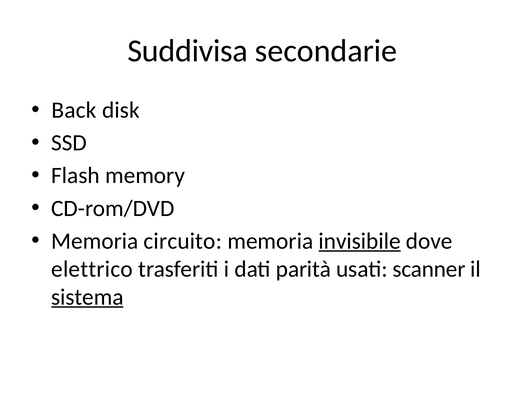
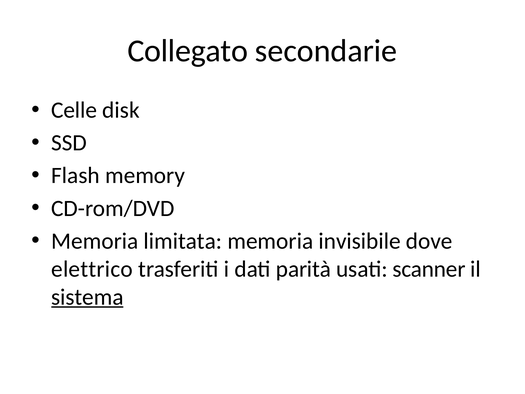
Suddivisa: Suddivisa -> Collegato
Back: Back -> Celle
circuito: circuito -> limitata
invisibile underline: present -> none
